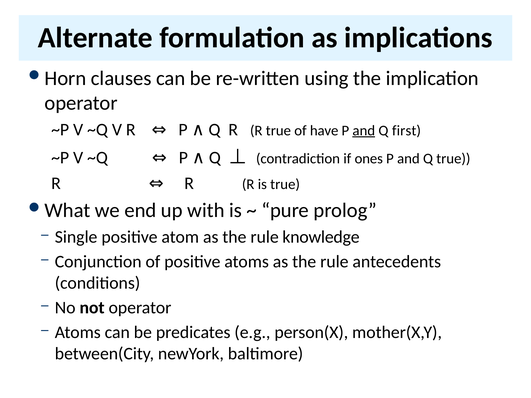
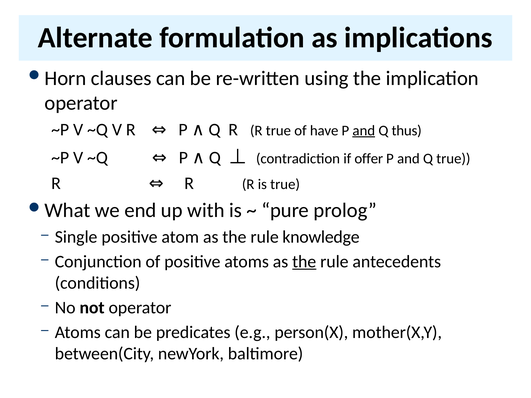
first: first -> thus
ones: ones -> offer
the at (304, 262) underline: none -> present
